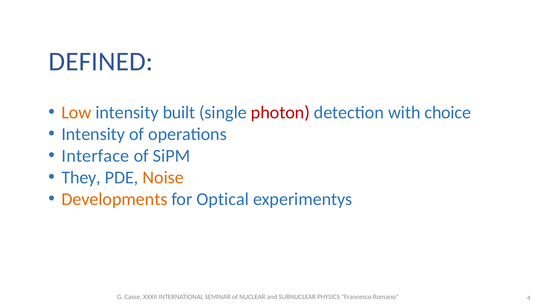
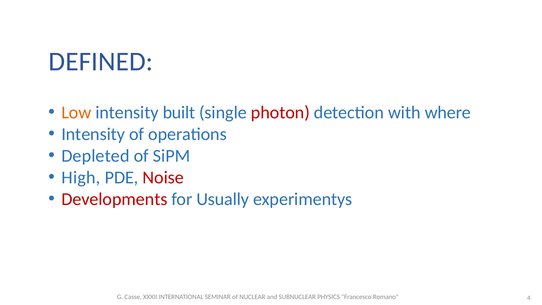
choice: choice -> where
Interface: Interface -> Depleted
They: They -> High
Noise colour: orange -> red
Developments colour: orange -> red
Optical: Optical -> Usually
